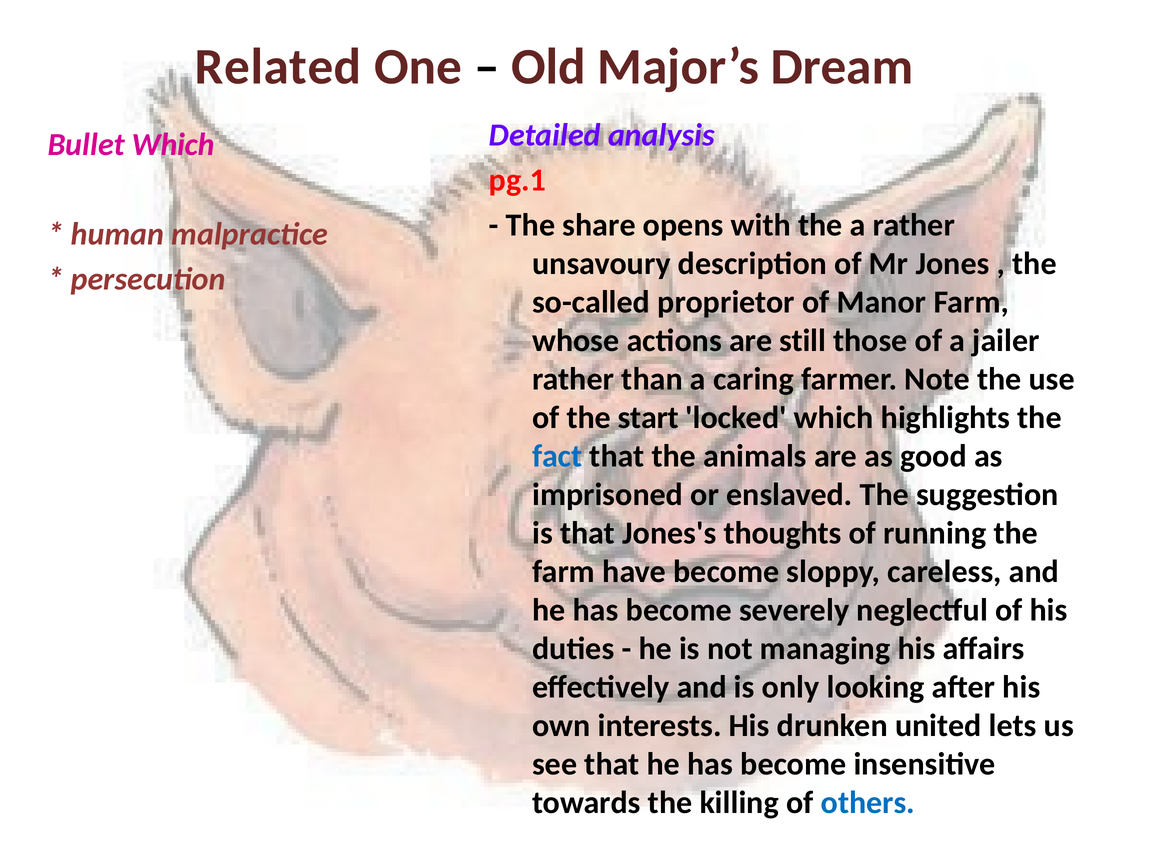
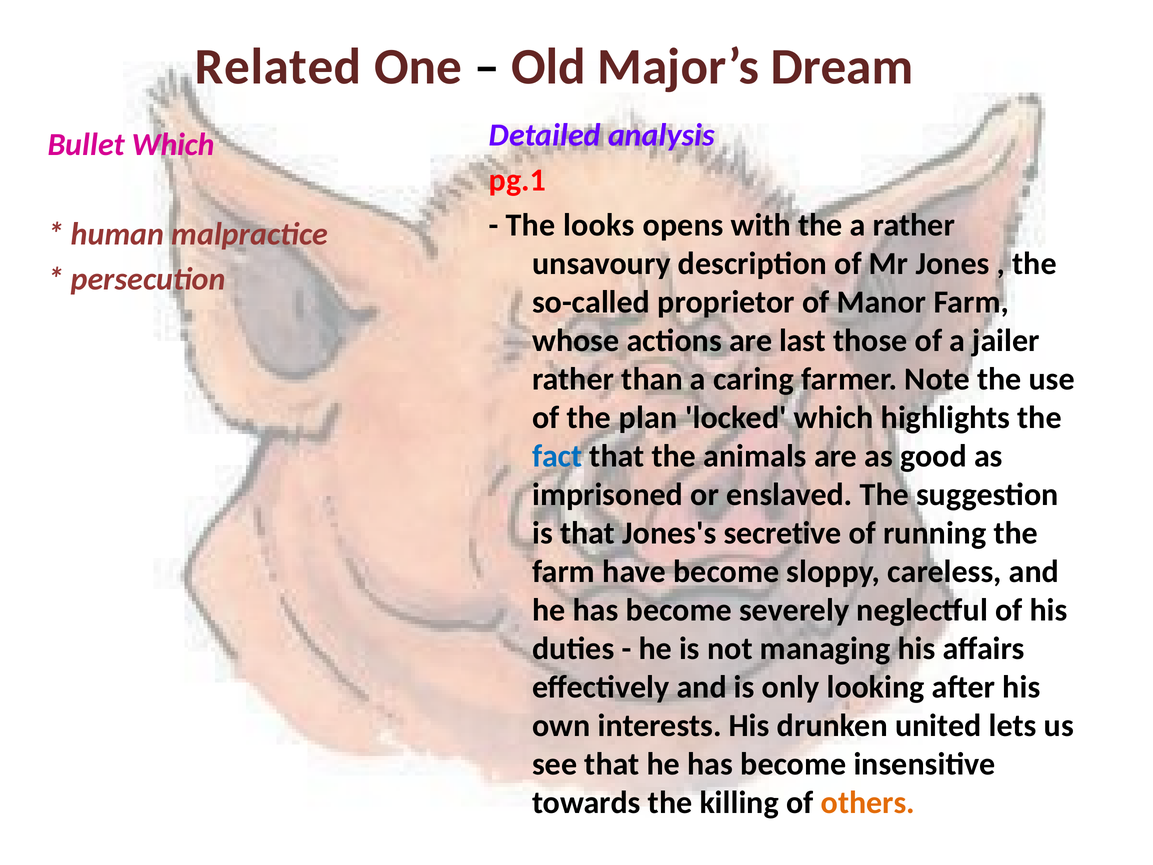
share: share -> looks
still: still -> last
start: start -> plan
thoughts: thoughts -> secretive
others colour: blue -> orange
